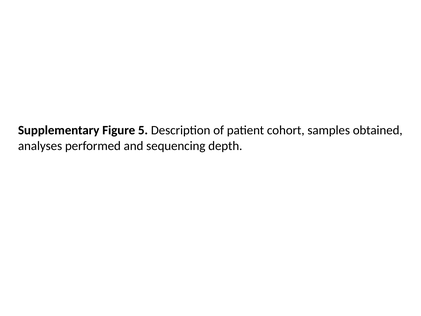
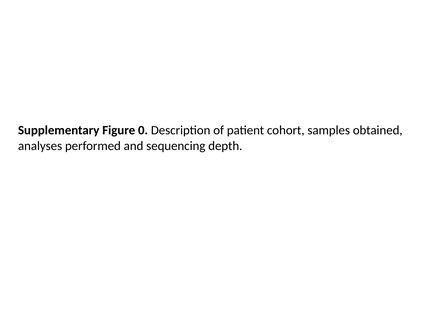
5: 5 -> 0
